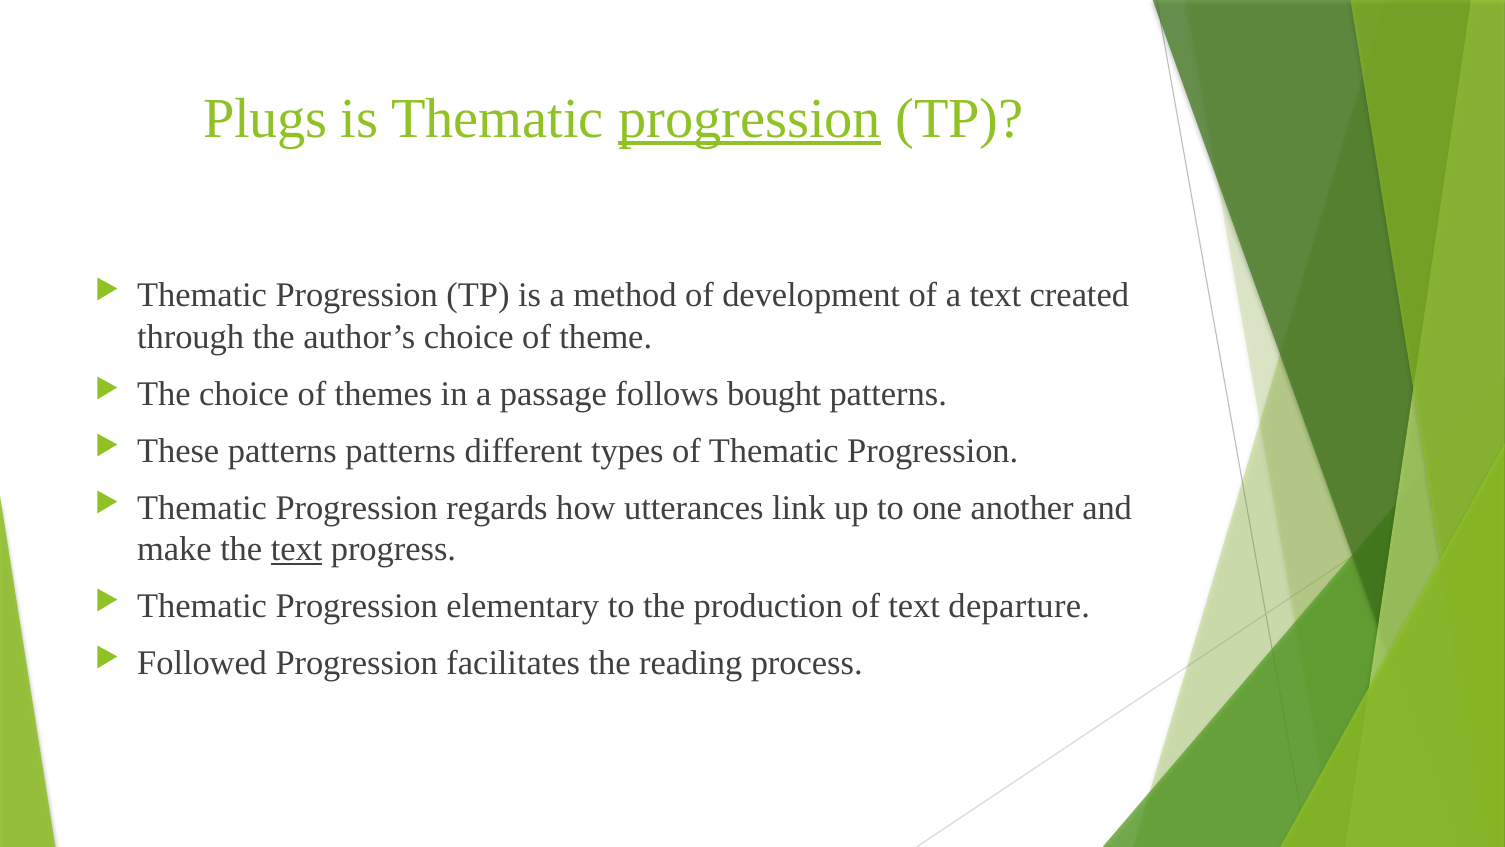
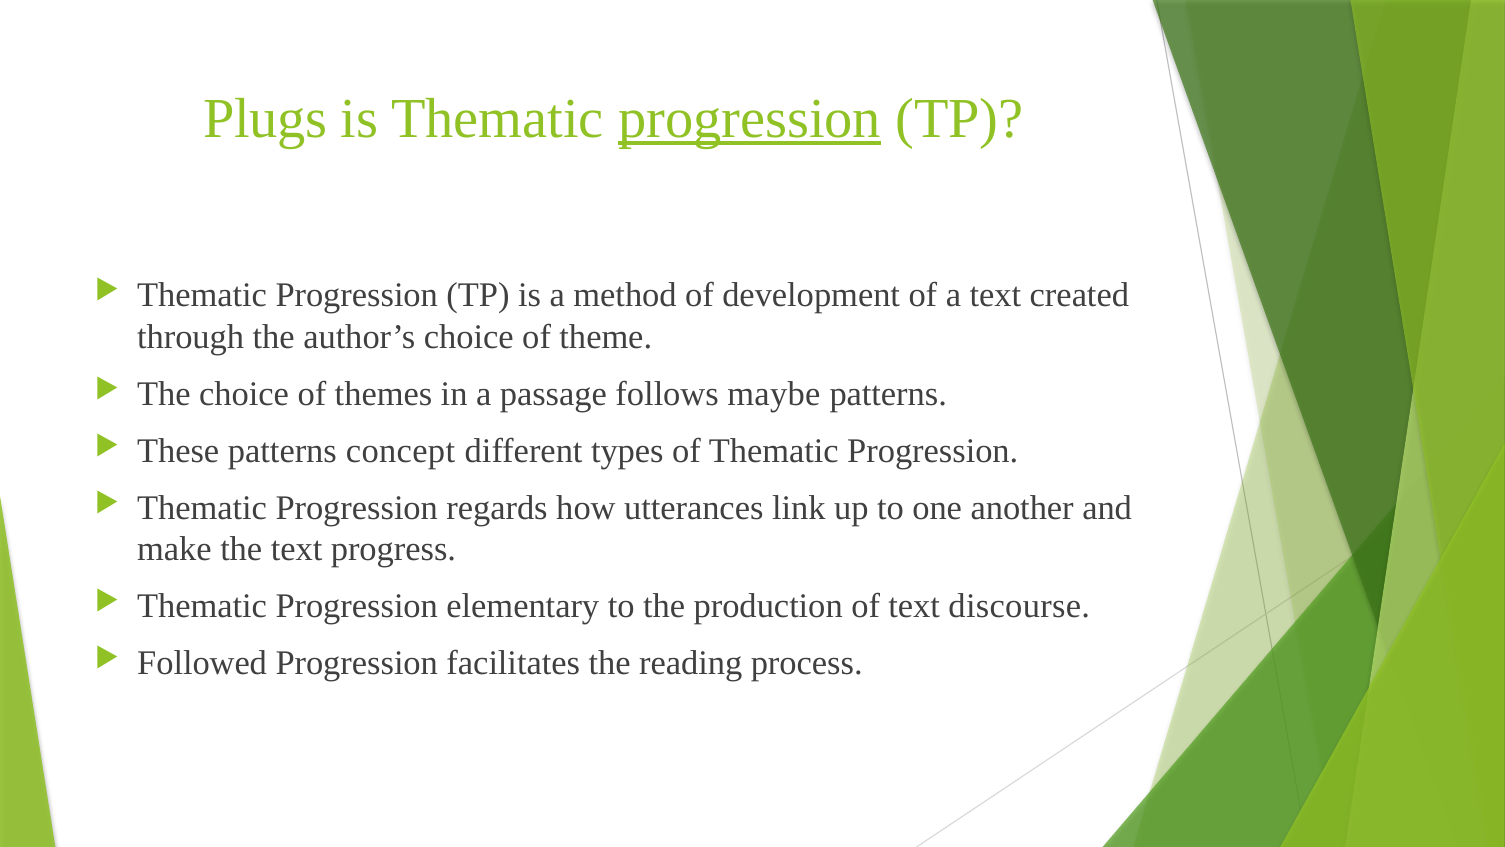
bought: bought -> maybe
patterns patterns: patterns -> concept
text at (297, 549) underline: present -> none
departure: departure -> discourse
